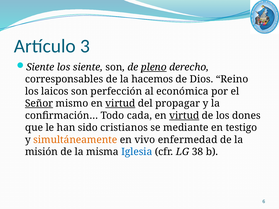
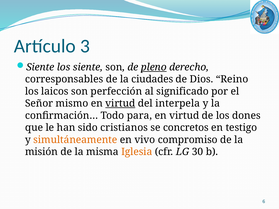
hacemos: hacemos -> ciudades
económica: económica -> significado
Señor underline: present -> none
propagar: propagar -> interpela
cada: cada -> para
virtud at (184, 116) underline: present -> none
mediante: mediante -> concretos
enfermedad: enfermedad -> compromiso
Iglesia colour: blue -> orange
38: 38 -> 30
